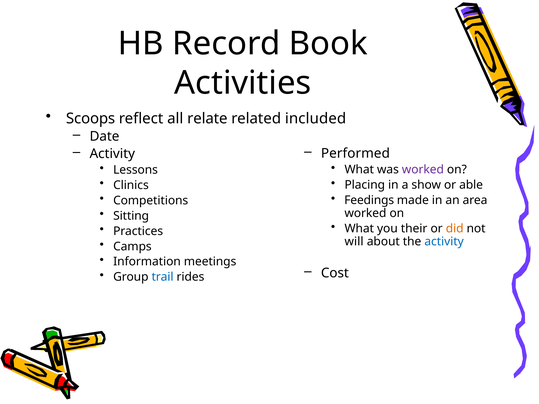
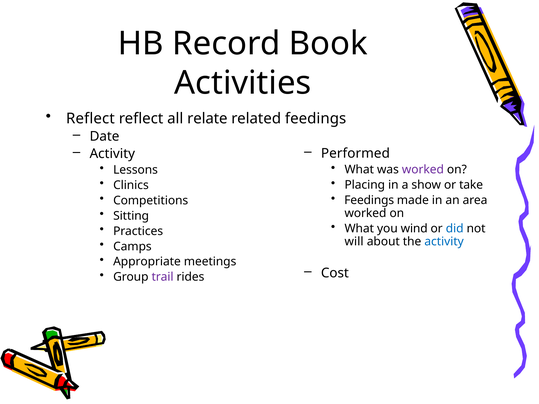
Scoops at (91, 118): Scoops -> Reflect
related included: included -> feedings
able: able -> take
their: their -> wind
did colour: orange -> blue
Information: Information -> Appropriate
trail colour: blue -> purple
